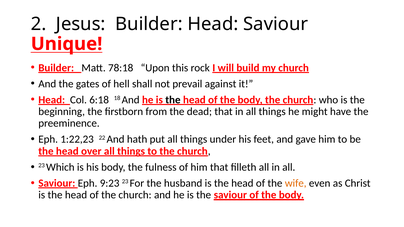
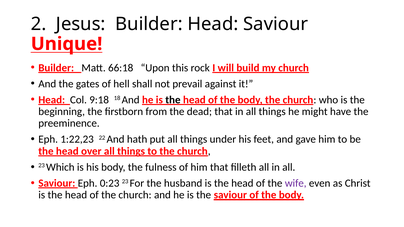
78:18: 78:18 -> 66:18
6:18: 6:18 -> 9:18
9:23: 9:23 -> 0:23
wife colour: orange -> purple
